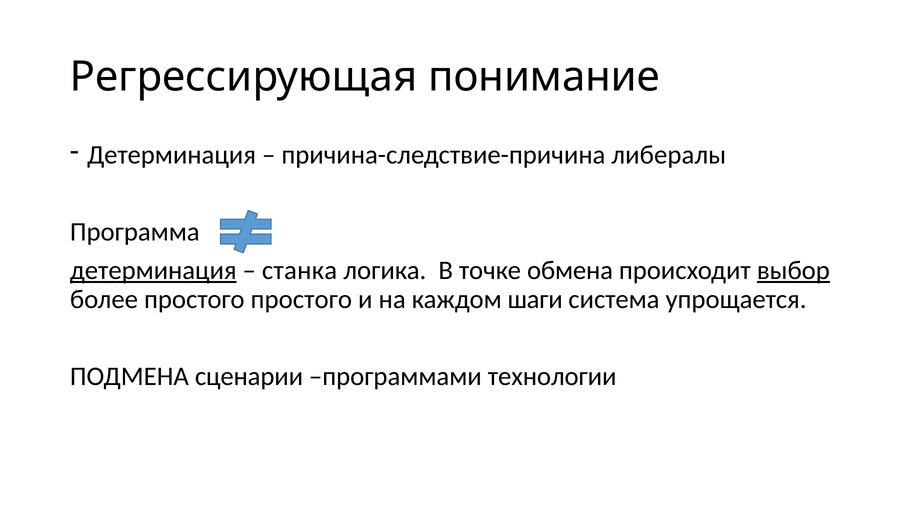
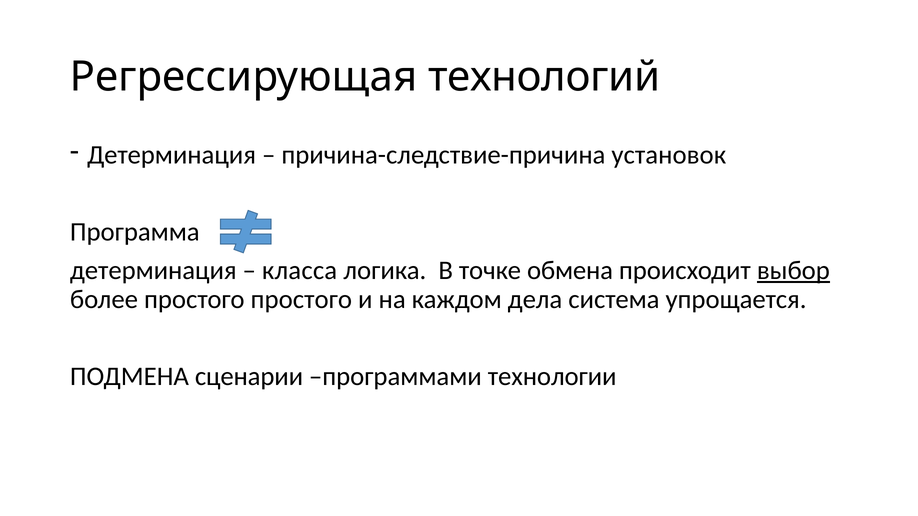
понимание: понимание -> технологий
либералы: либералы -> установок
детерминация at (153, 271) underline: present -> none
станка: станка -> класса
шаги: шаги -> дела
